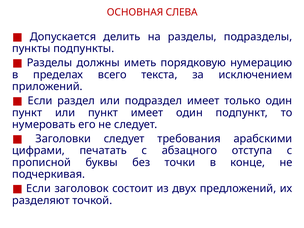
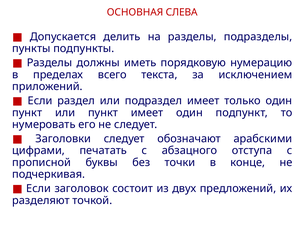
требования: требования -> обозначают
